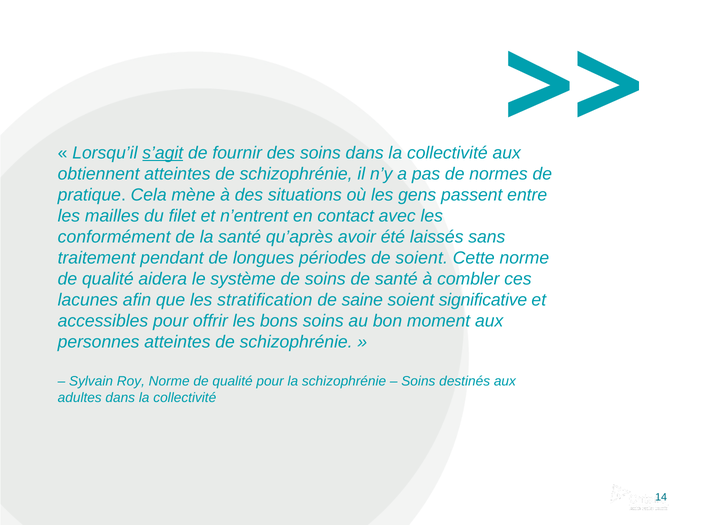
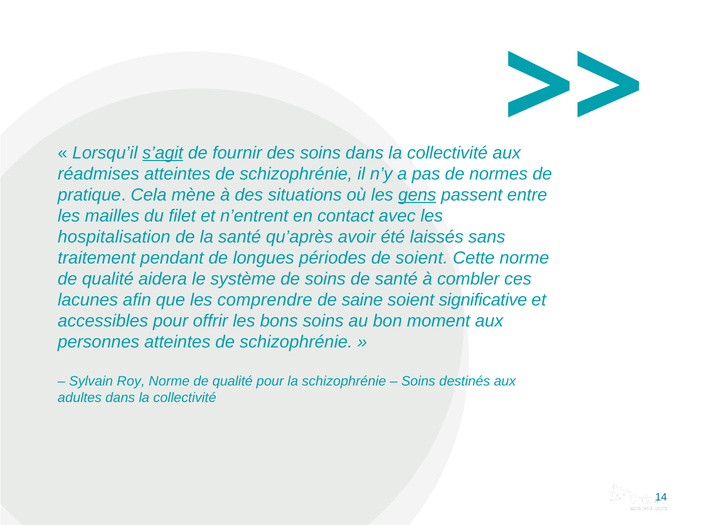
obtiennent: obtiennent -> réadmises
gens underline: none -> present
conformément: conformément -> hospitalisation
stratification: stratification -> comprendre
